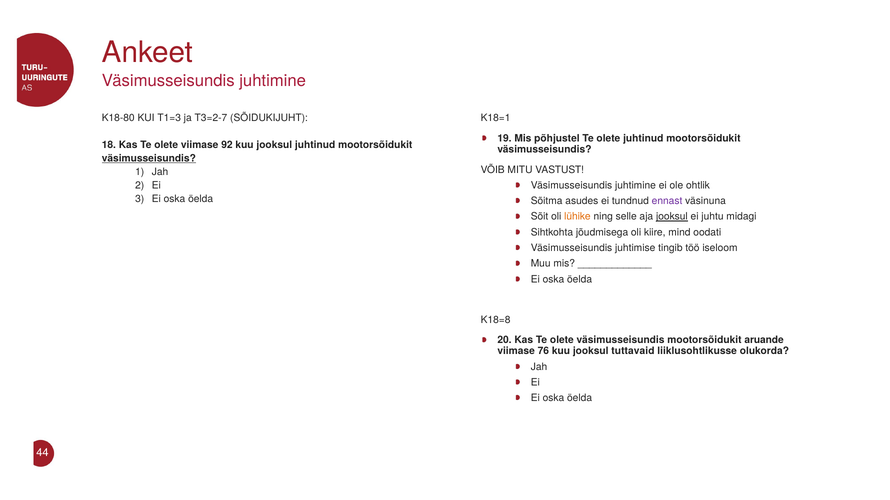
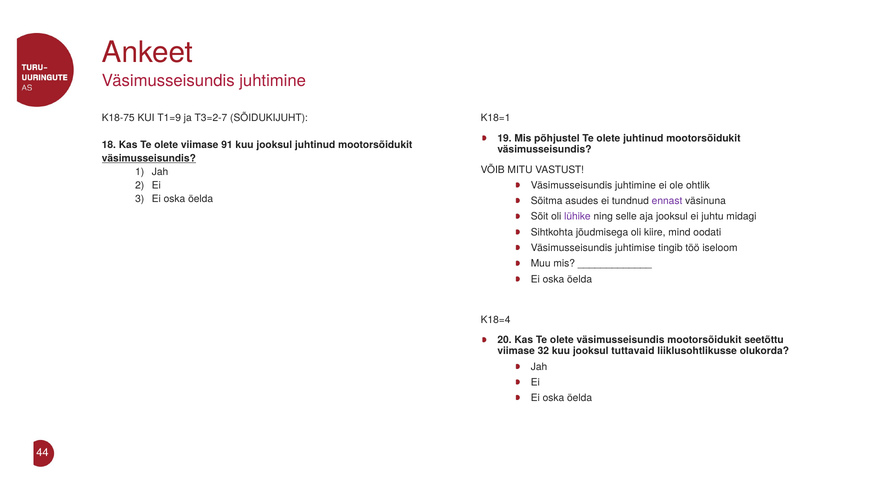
K18-80: K18-80 -> K18-75
T1=3: T1=3 -> T1=9
92: 92 -> 91
lühike colour: orange -> purple
jooksul at (672, 217) underline: present -> none
K18=8: K18=8 -> K18=4
aruande: aruande -> seetõttu
76: 76 -> 32
